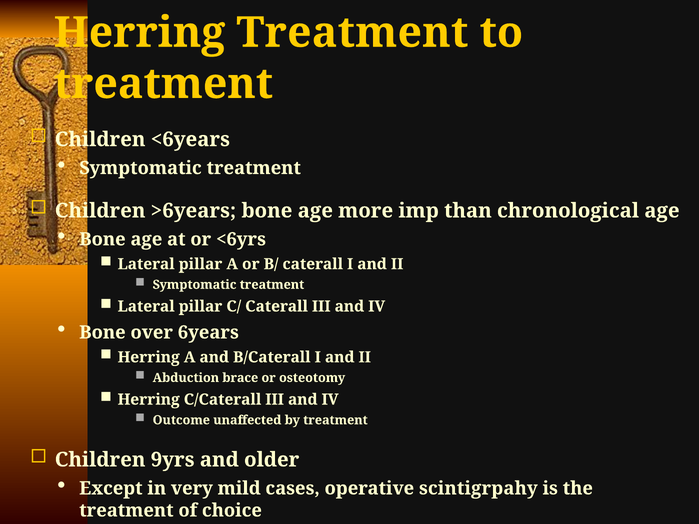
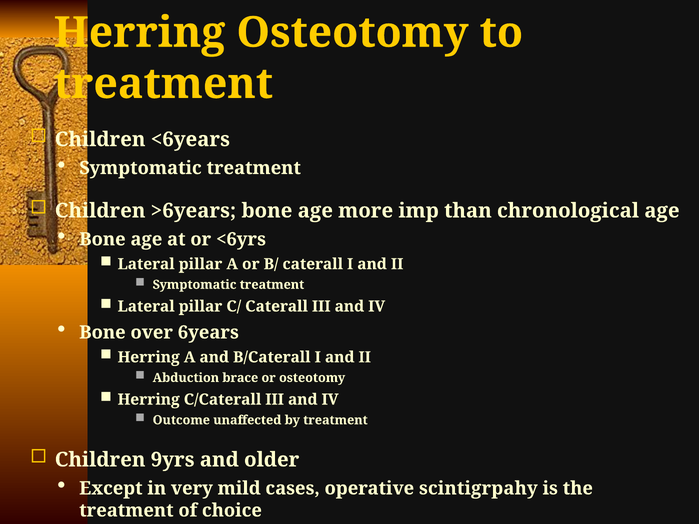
Herring Treatment: Treatment -> Osteotomy
